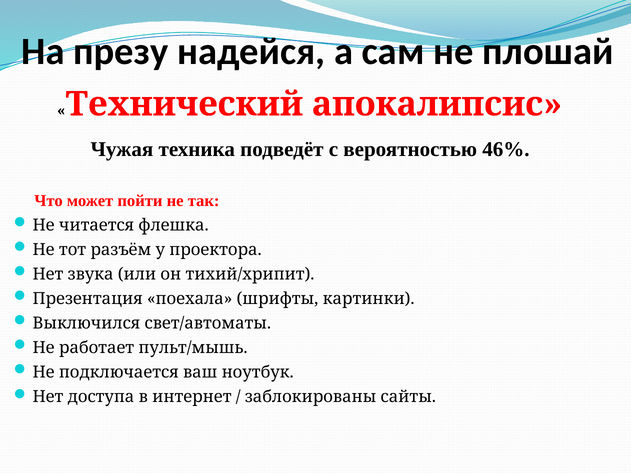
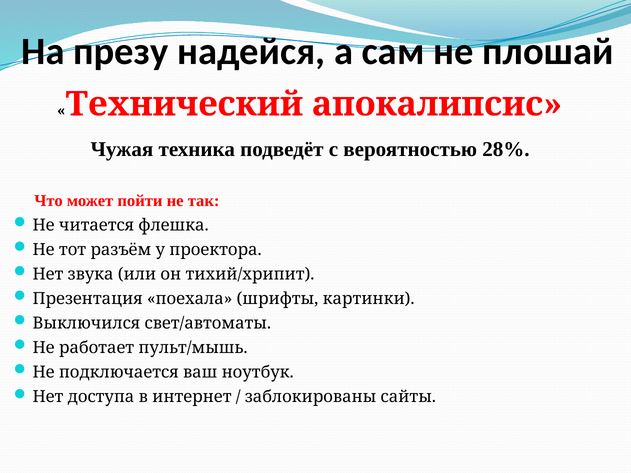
46%: 46% -> 28%
